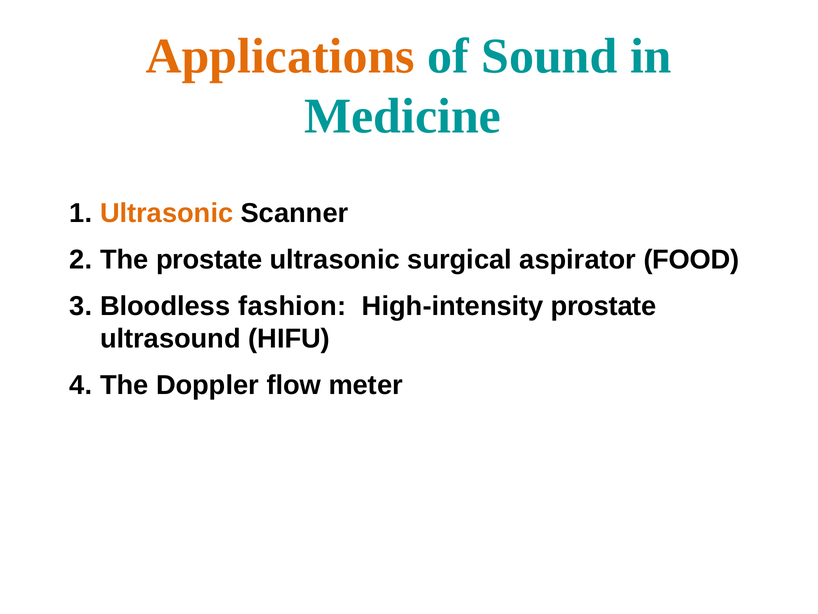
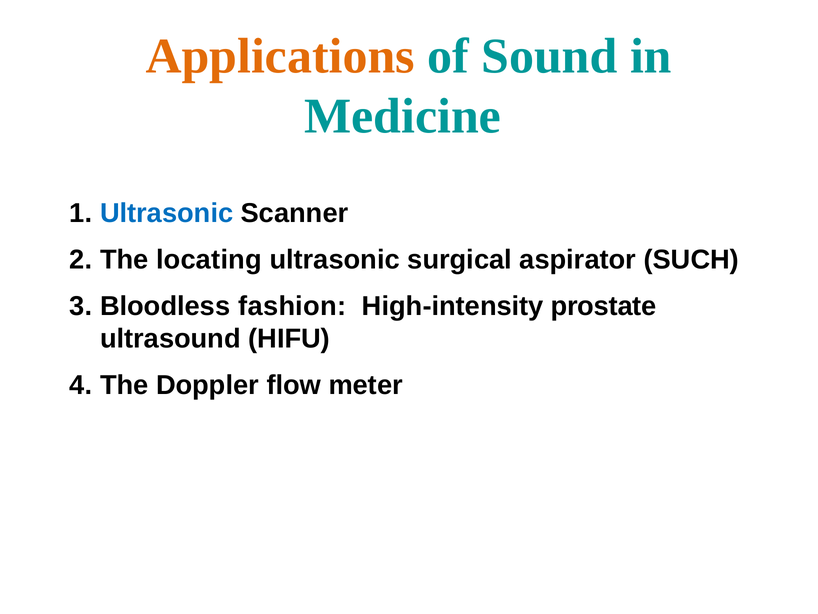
Ultrasonic at (167, 213) colour: orange -> blue
The prostate: prostate -> locating
FOOD: FOOD -> SUCH
